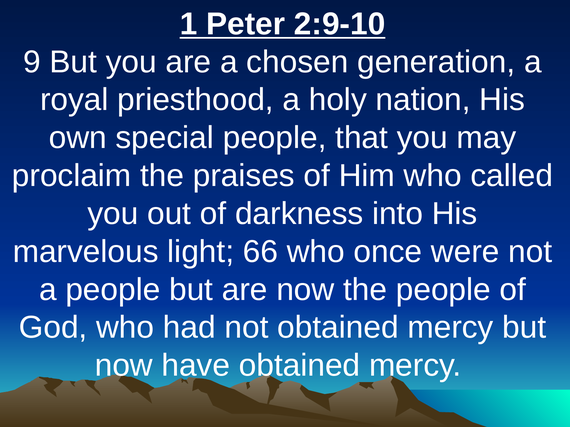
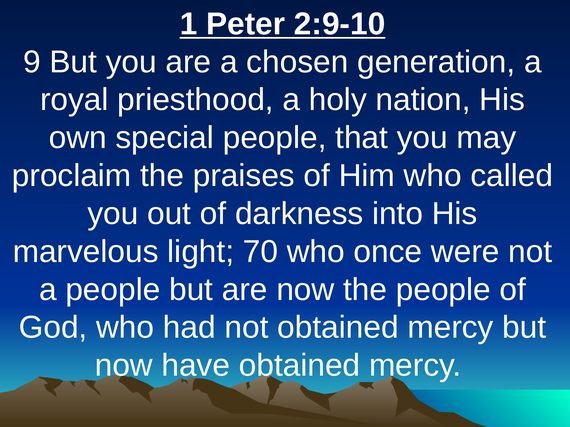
66: 66 -> 70
